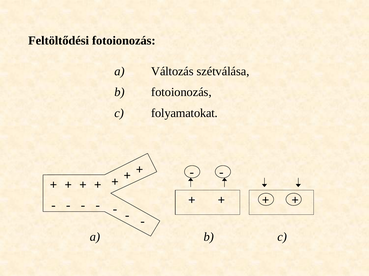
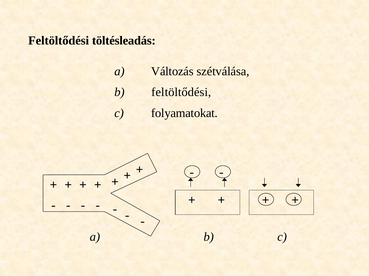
Feltöltődési fotoionozás: fotoionozás -> töltésleadás
b fotoionozás: fotoionozás -> feltöltődési
